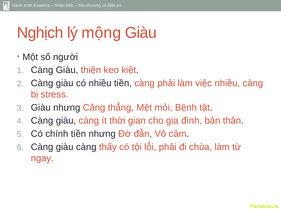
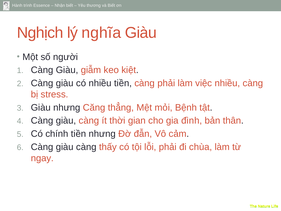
mộng: mộng -> nghĩa
thiện: thiện -> giẫm
